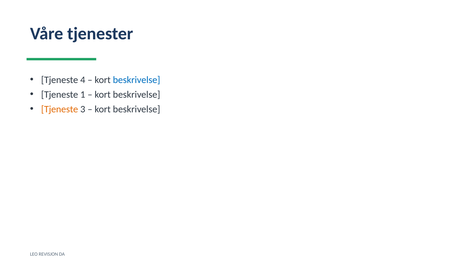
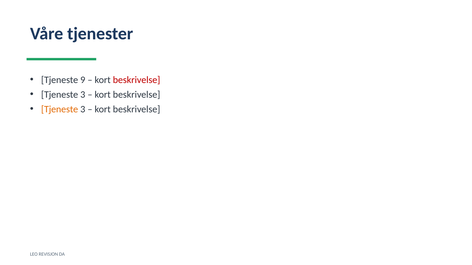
4: 4 -> 9
beskrivelse at (137, 80) colour: blue -> red
1 at (83, 95): 1 -> 3
